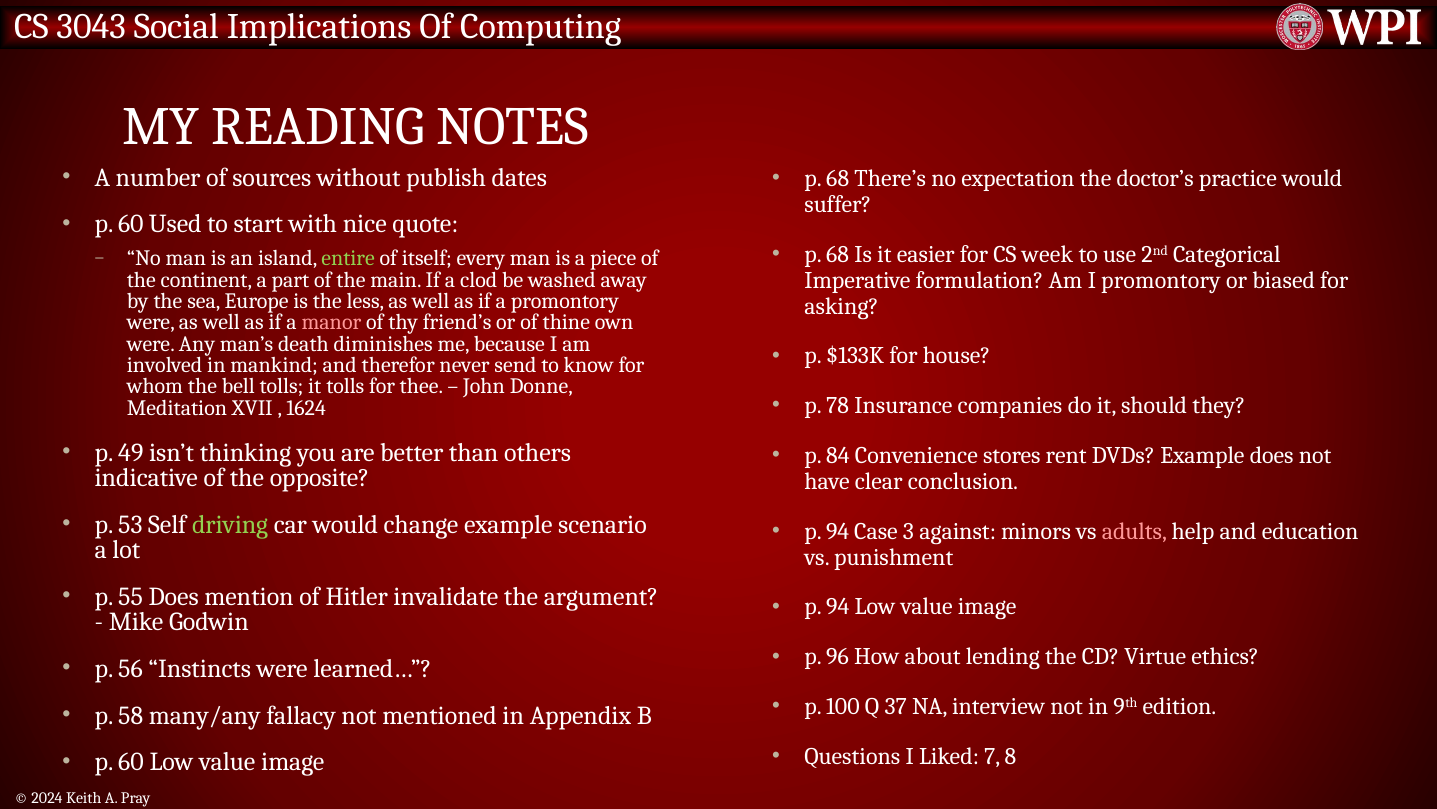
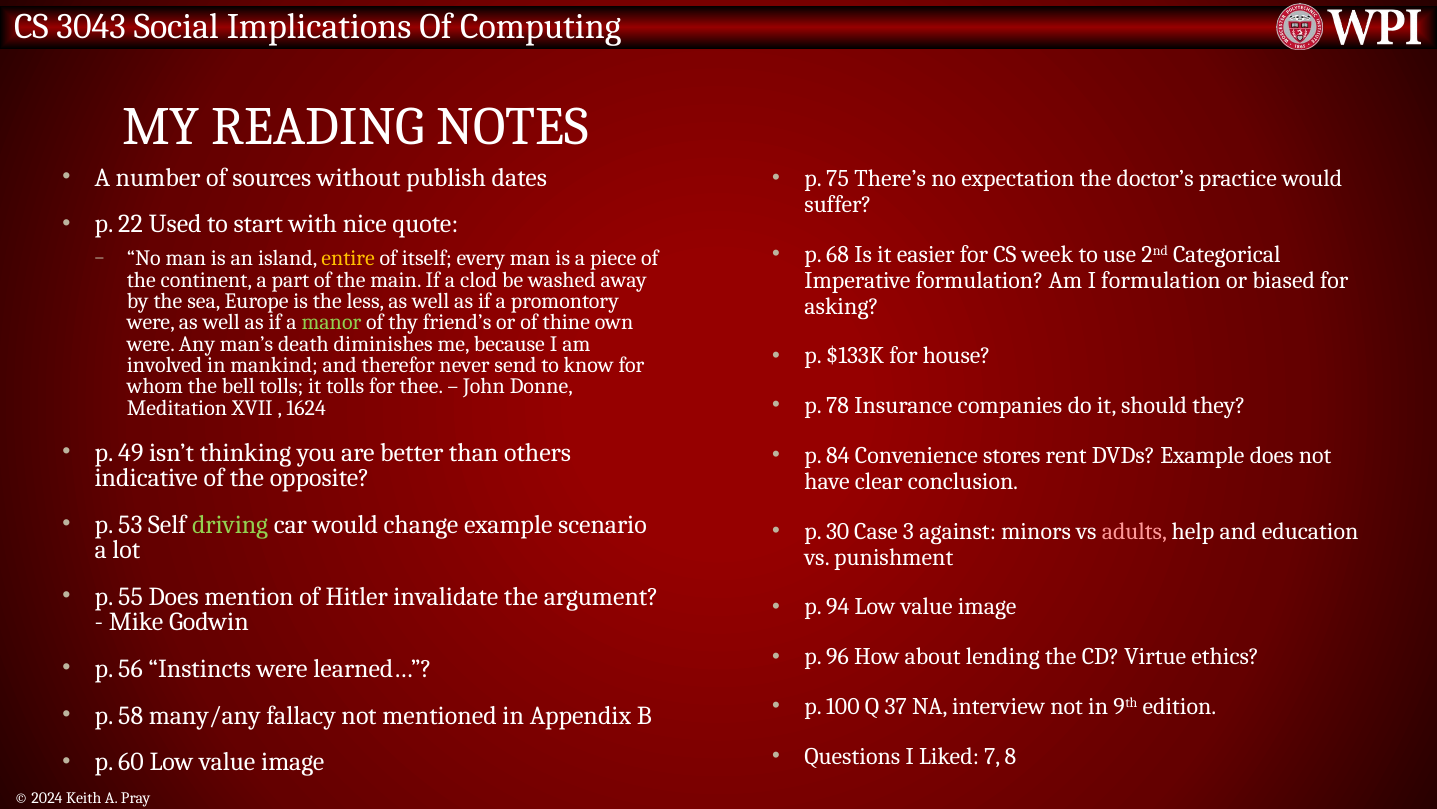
68 at (838, 179): 68 -> 75
60 at (131, 224): 60 -> 22
entire colour: light green -> yellow
I promontory: promontory -> formulation
manor colour: pink -> light green
94 at (838, 531): 94 -> 30
